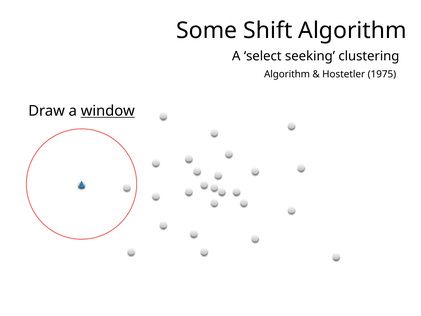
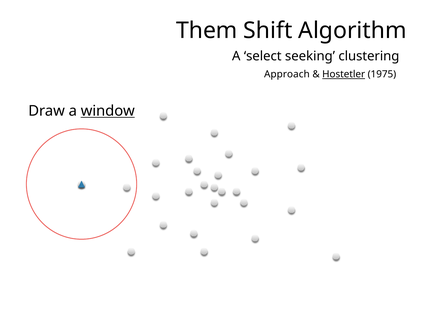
Some: Some -> Them
Algorithm at (287, 74): Algorithm -> Approach
Hostetler underline: none -> present
